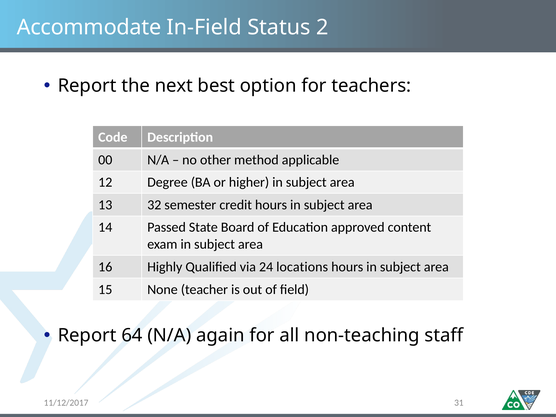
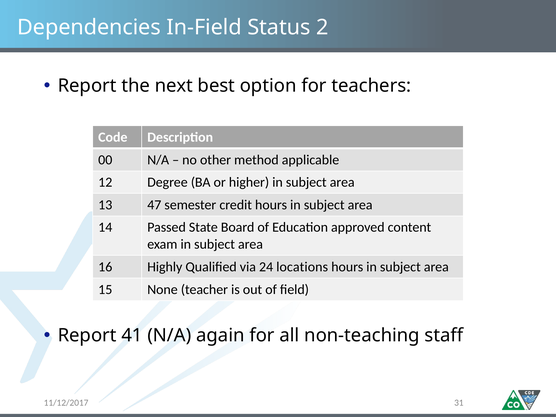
Accommodate: Accommodate -> Dependencies
32: 32 -> 47
64: 64 -> 41
